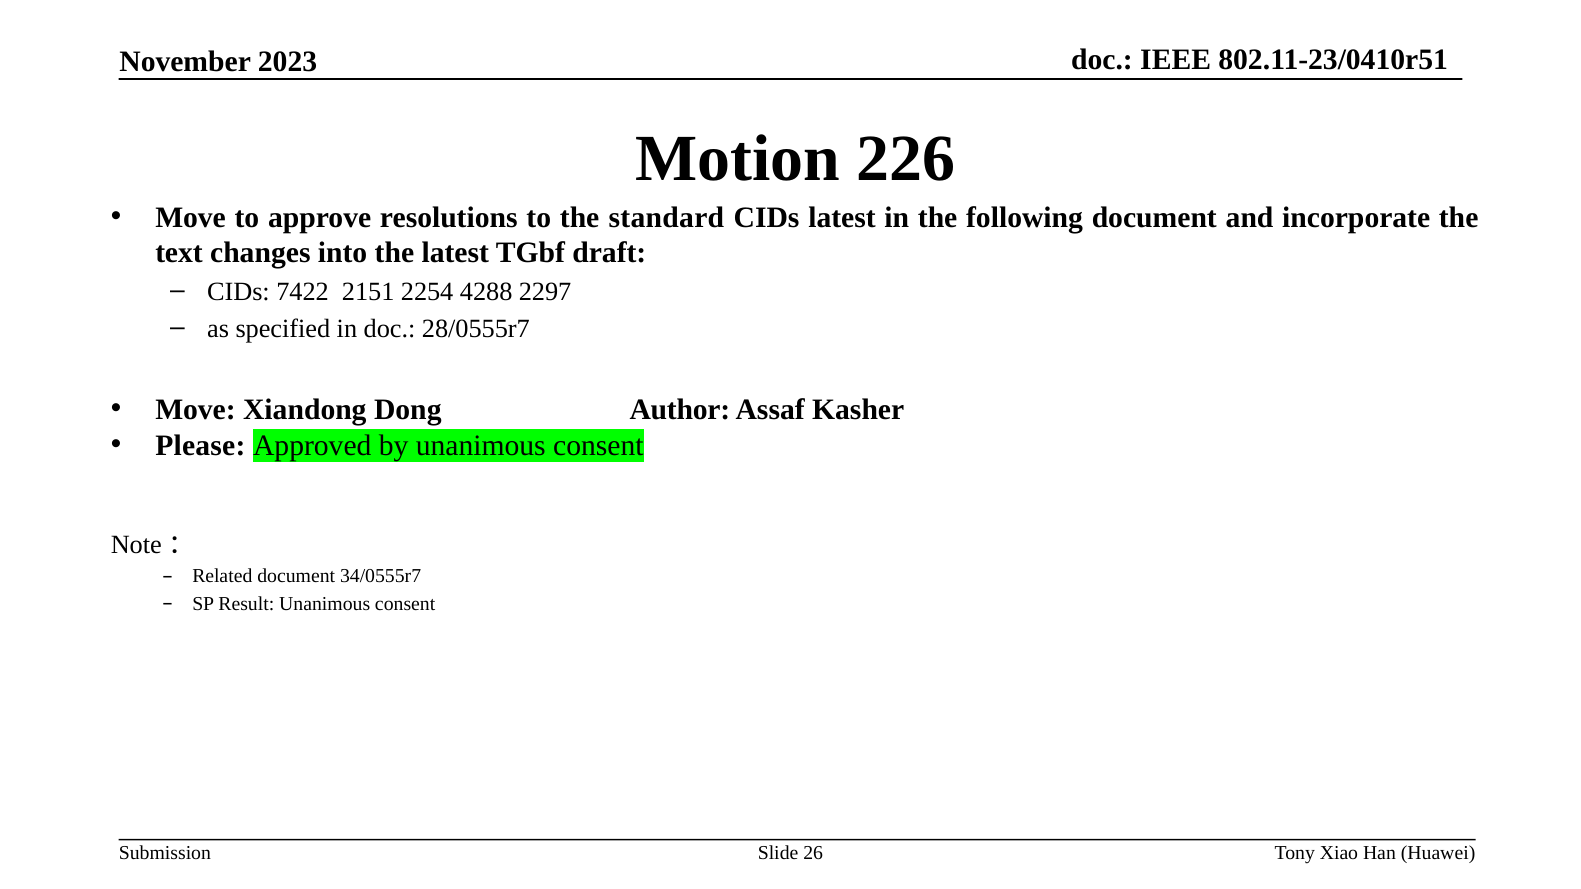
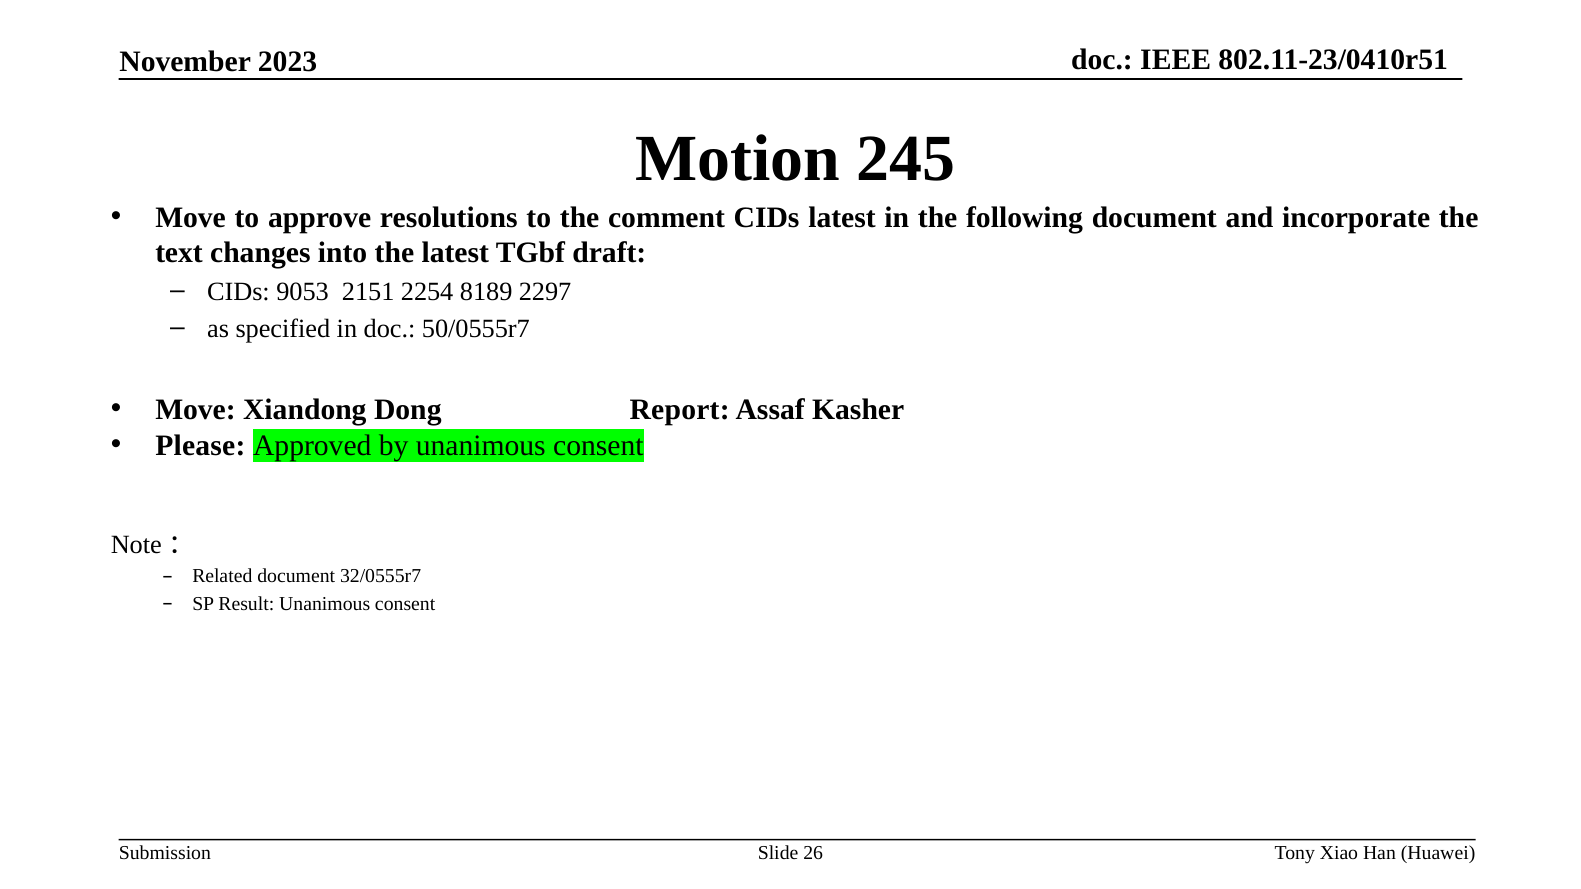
226: 226 -> 245
standard: standard -> comment
7422: 7422 -> 9053
4288: 4288 -> 8189
28/0555r7: 28/0555r7 -> 50/0555r7
Author: Author -> Report
34/0555r7: 34/0555r7 -> 32/0555r7
